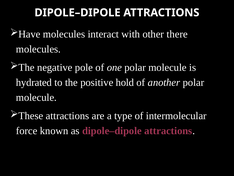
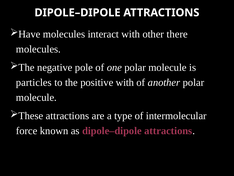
hydrated: hydrated -> particles
positive hold: hold -> with
